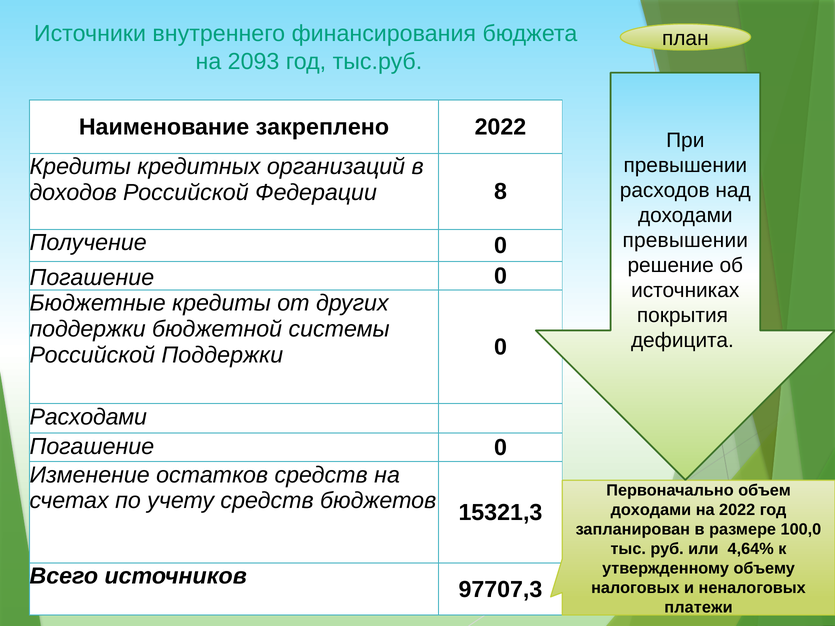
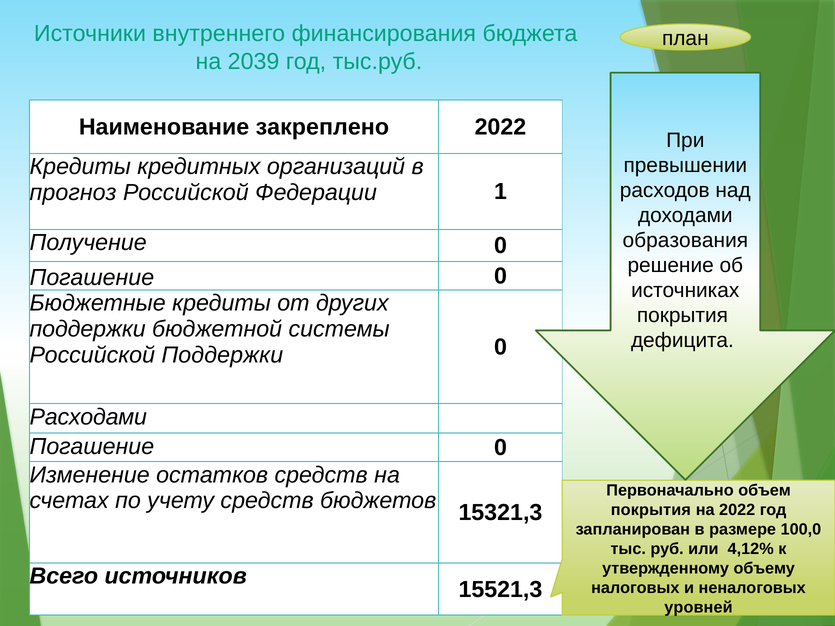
2093: 2093 -> 2039
доходов: доходов -> прогноз
8: 8 -> 1
превышении at (685, 240): превышении -> образования
доходами at (651, 510): доходами -> покрытия
4,64%: 4,64% -> 4,12%
97707,3: 97707,3 -> 15521,3
платежи: платежи -> уровней
